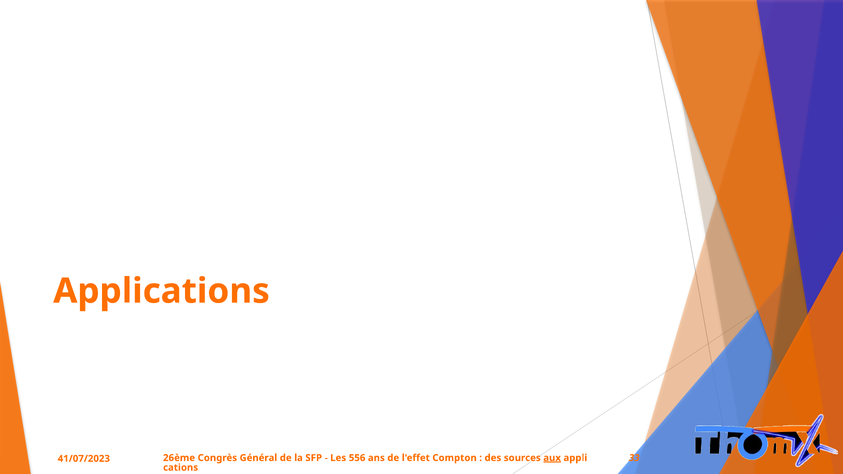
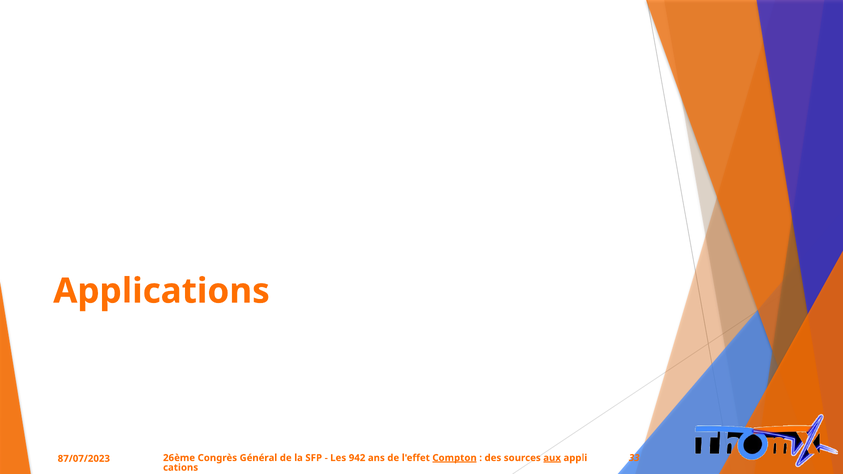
556: 556 -> 942
Compton underline: none -> present
41/07/2023: 41/07/2023 -> 87/07/2023
